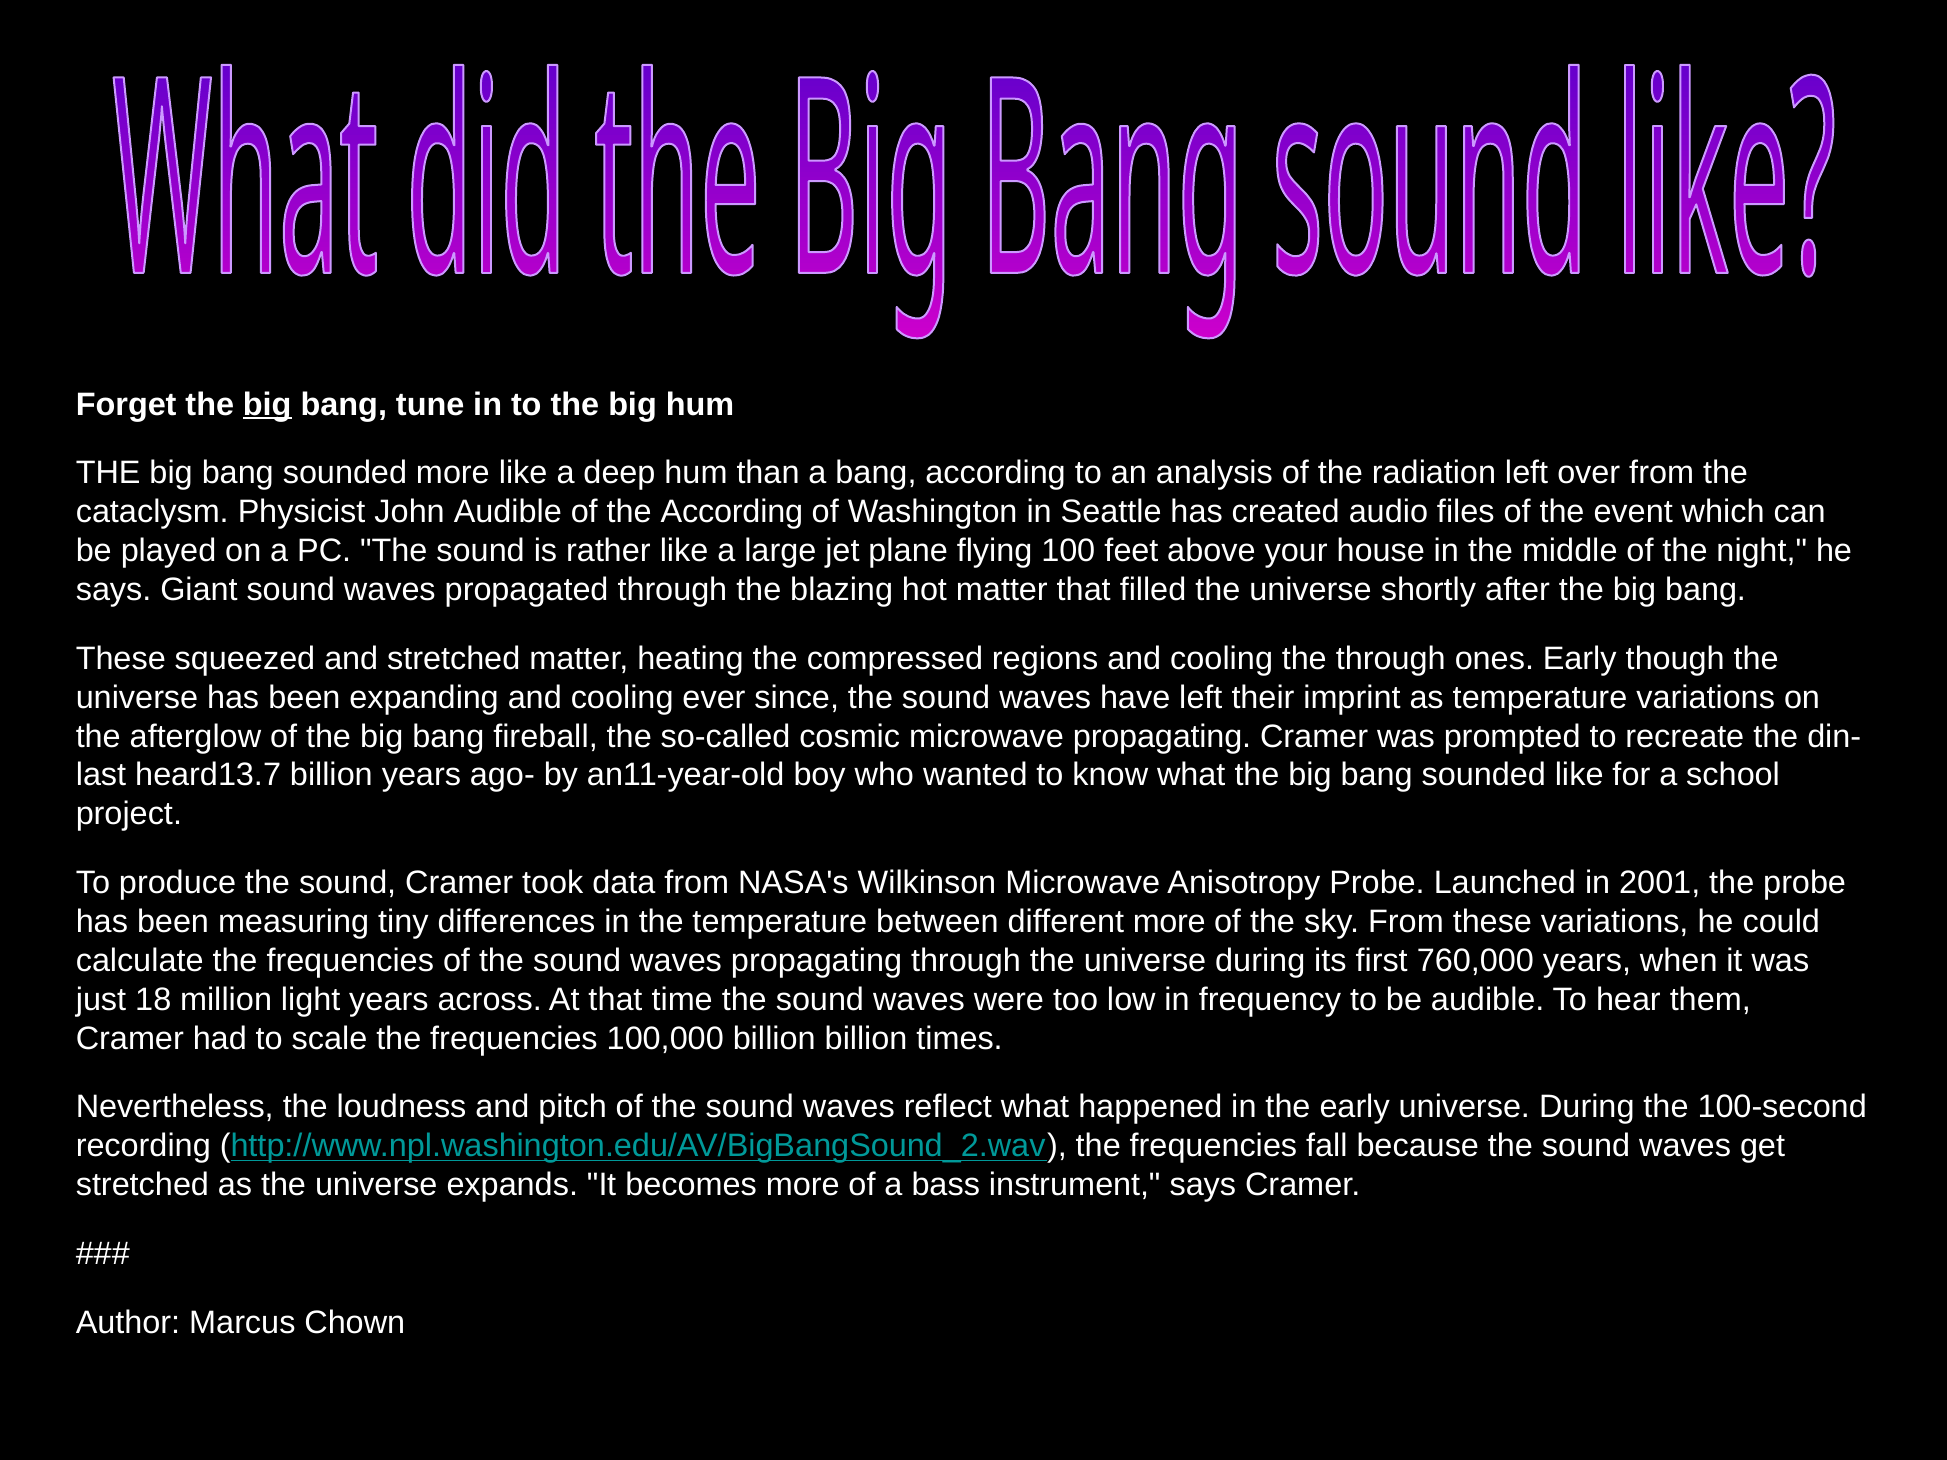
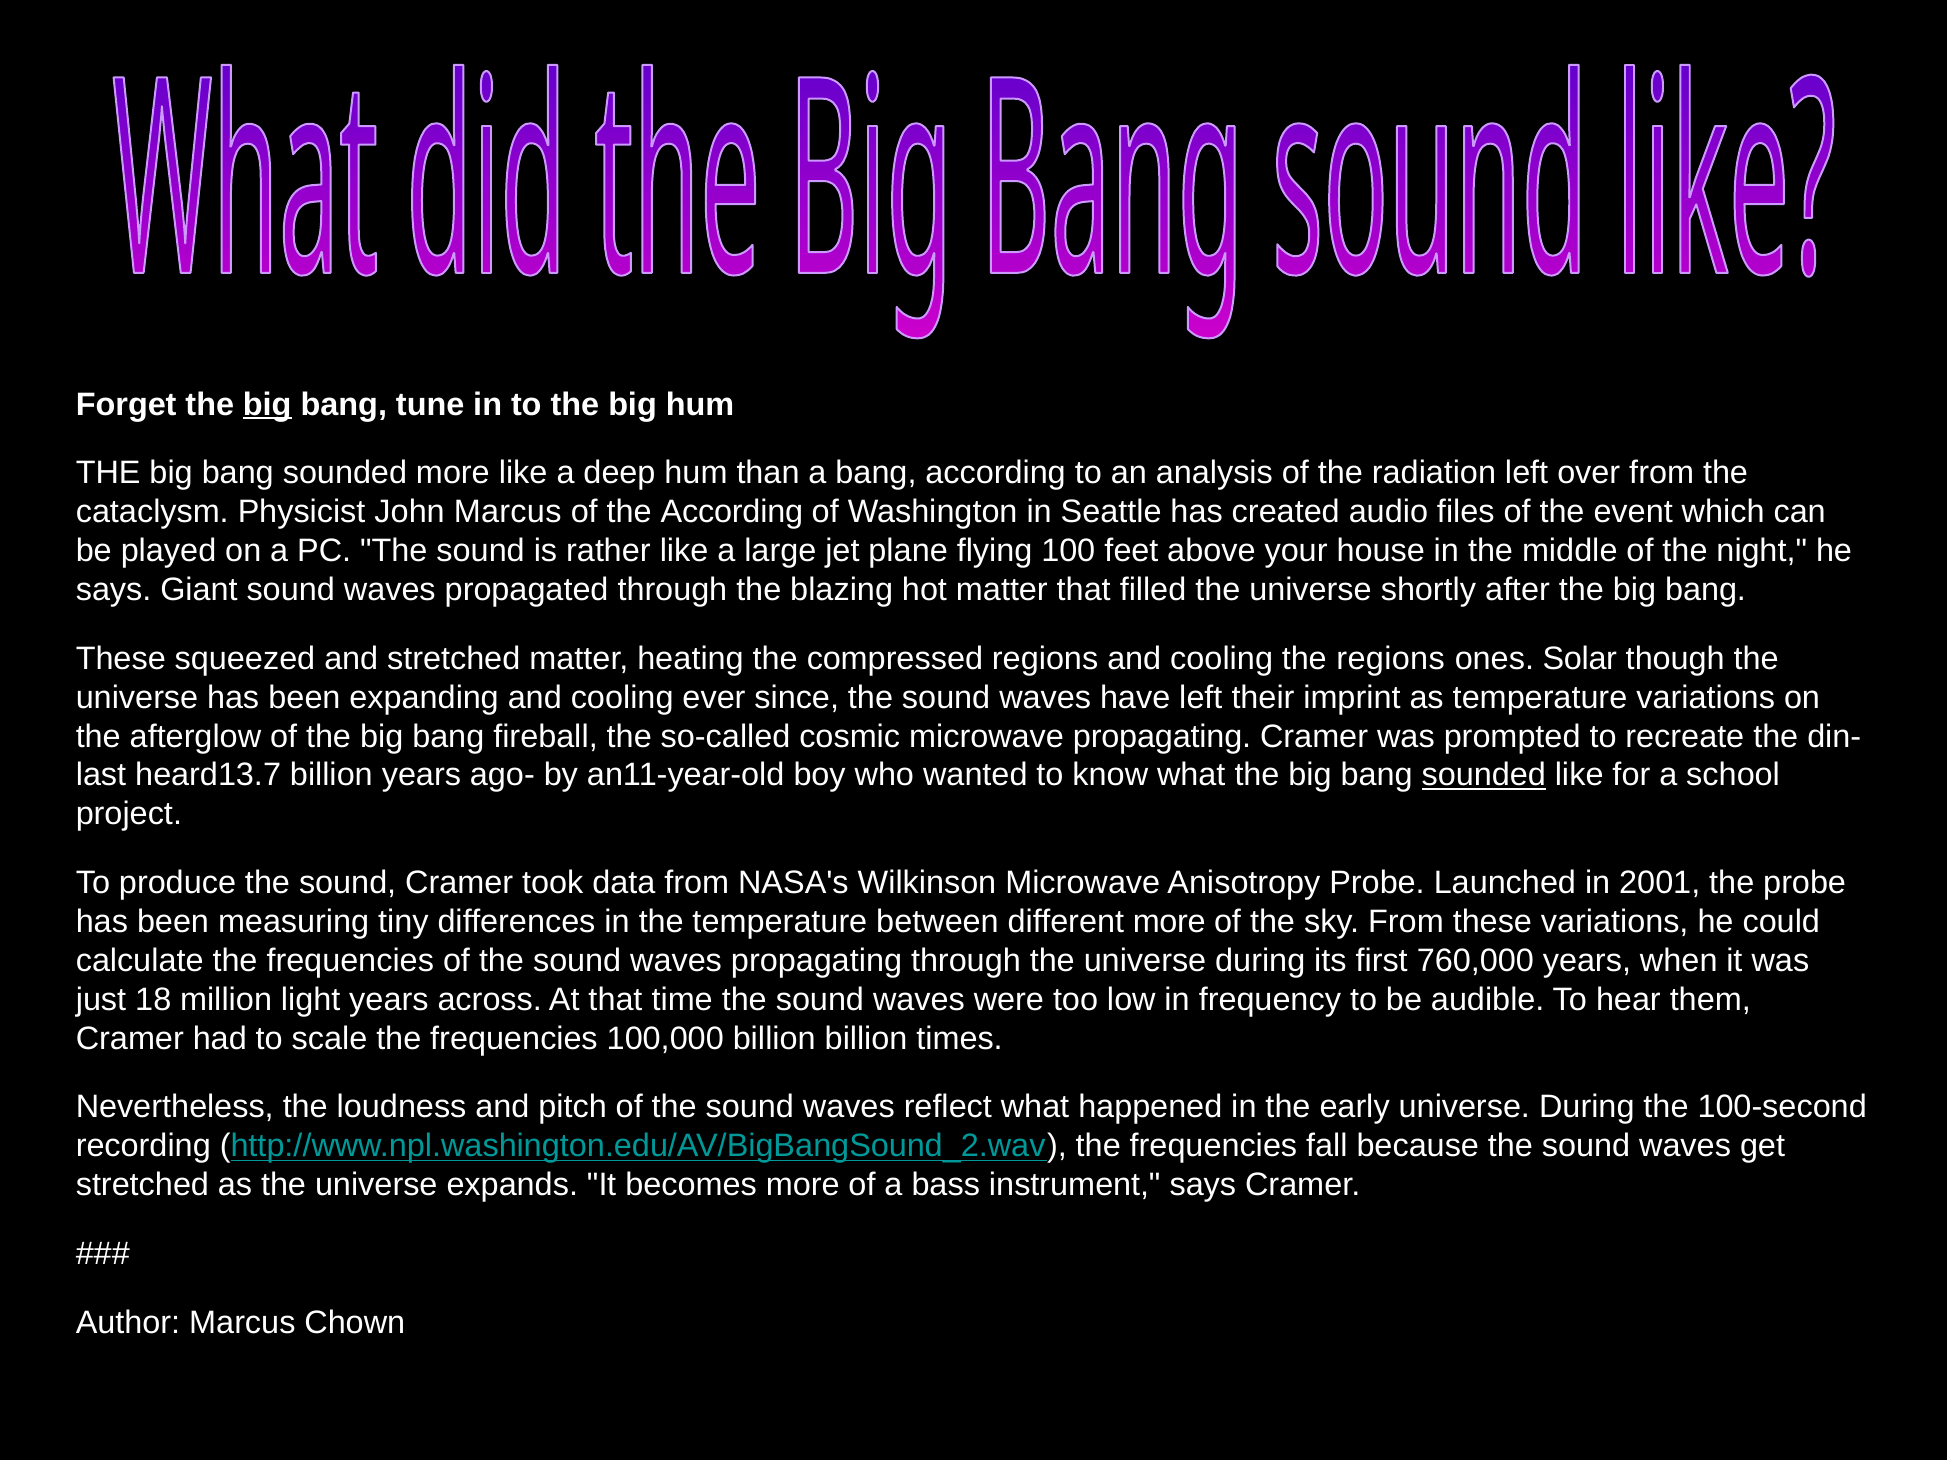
John Audible: Audible -> Marcus
the through: through -> regions
ones Early: Early -> Solar
sounded at (1484, 775) underline: none -> present
